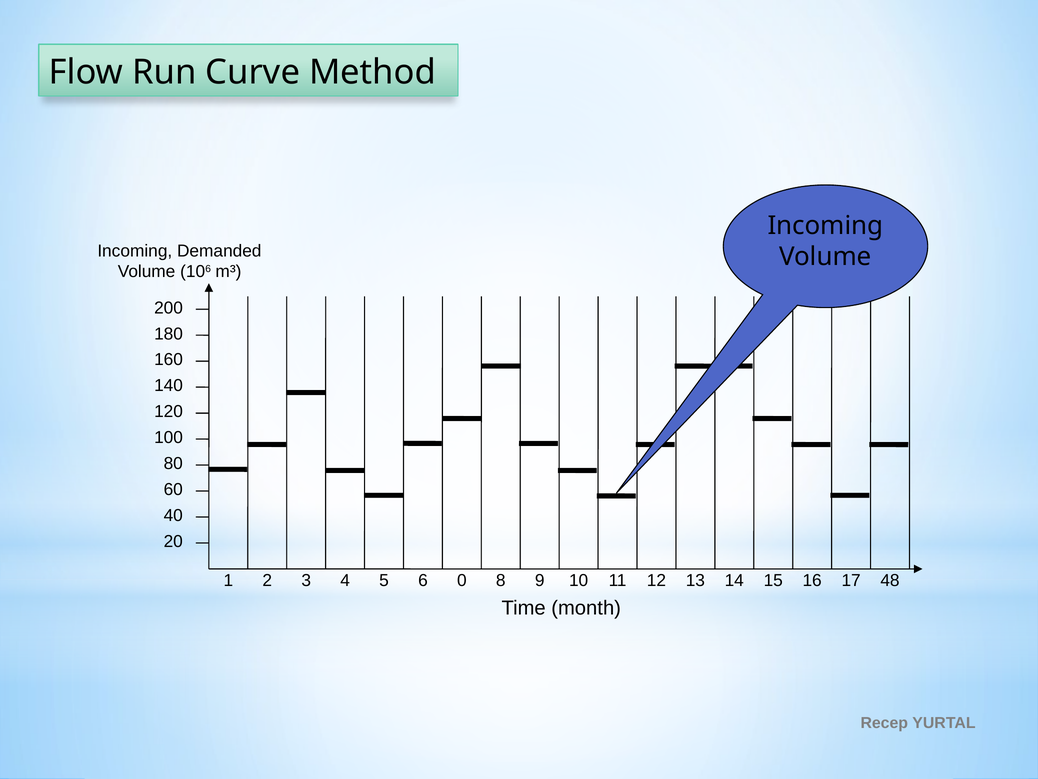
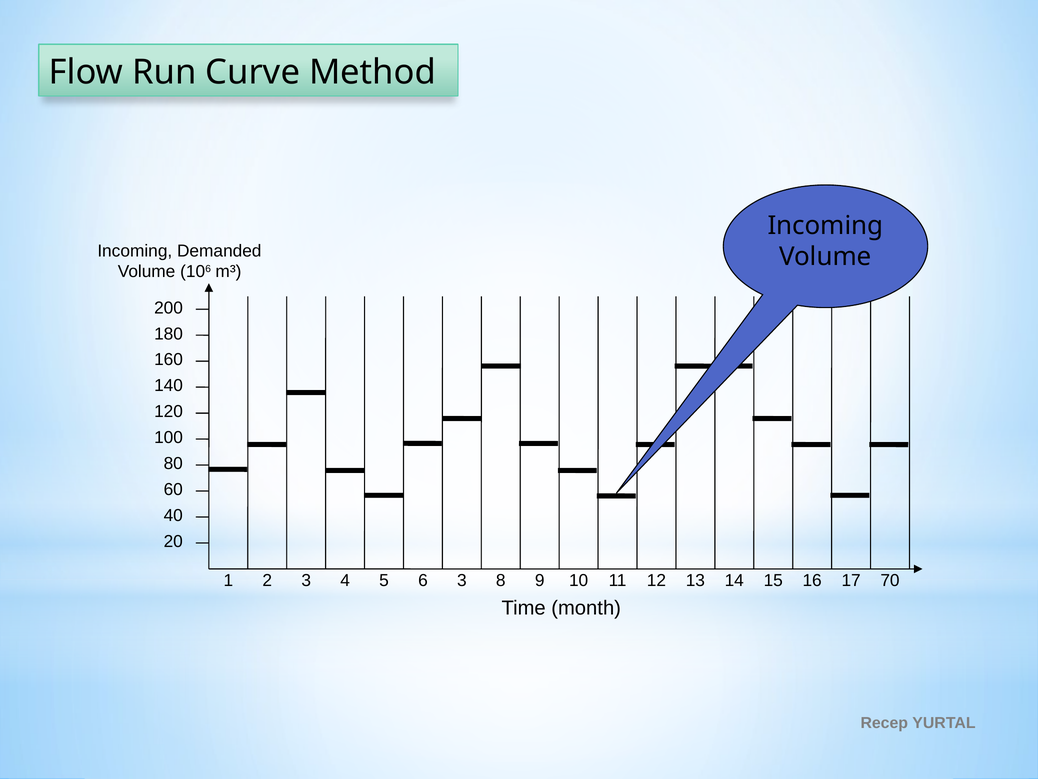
6 0: 0 -> 3
48: 48 -> 70
